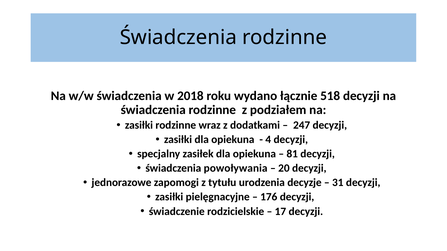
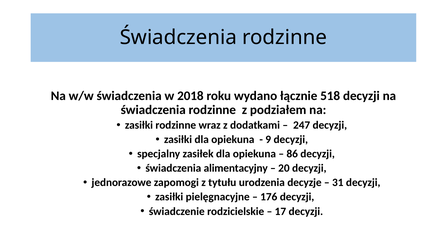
4: 4 -> 9
81: 81 -> 86
powoływania: powoływania -> alimentacyjny
